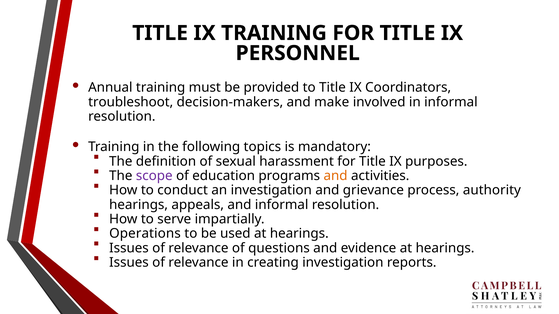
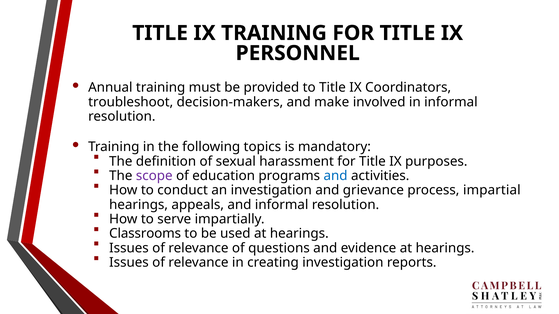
and at (336, 176) colour: orange -> blue
authority: authority -> impartial
Operations: Operations -> Classrooms
